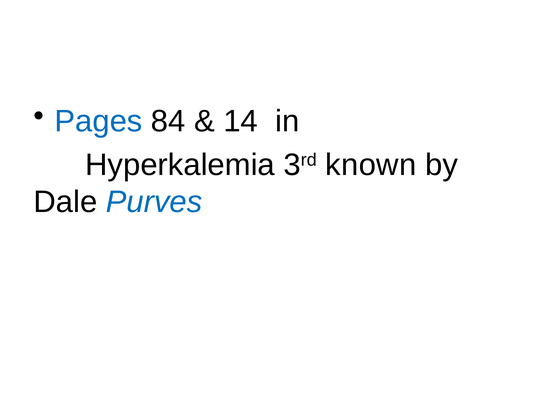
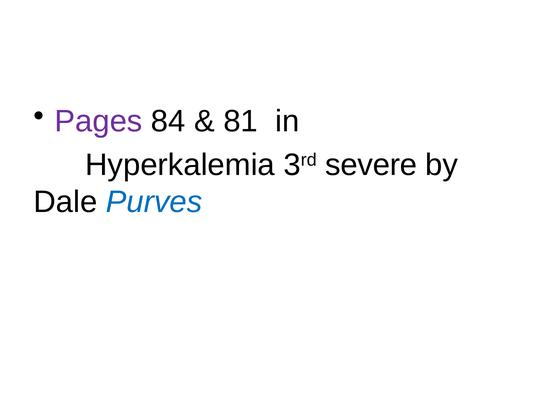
Pages colour: blue -> purple
14: 14 -> 81
known: known -> severe
